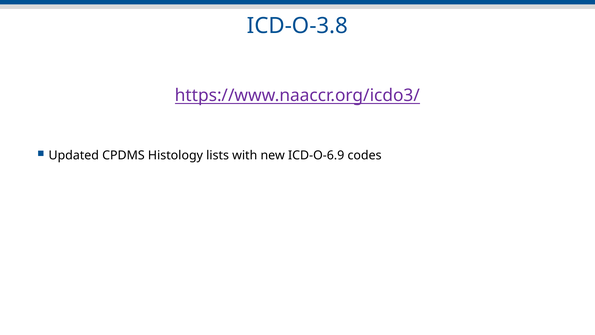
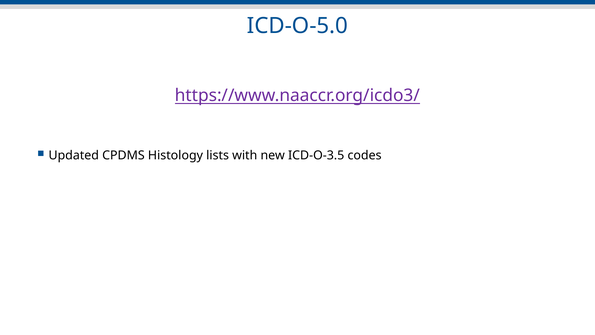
ICD-O-3.8: ICD-O-3.8 -> ICD-O-5.0
ICD-O-6.9: ICD-O-6.9 -> ICD-O-3.5
